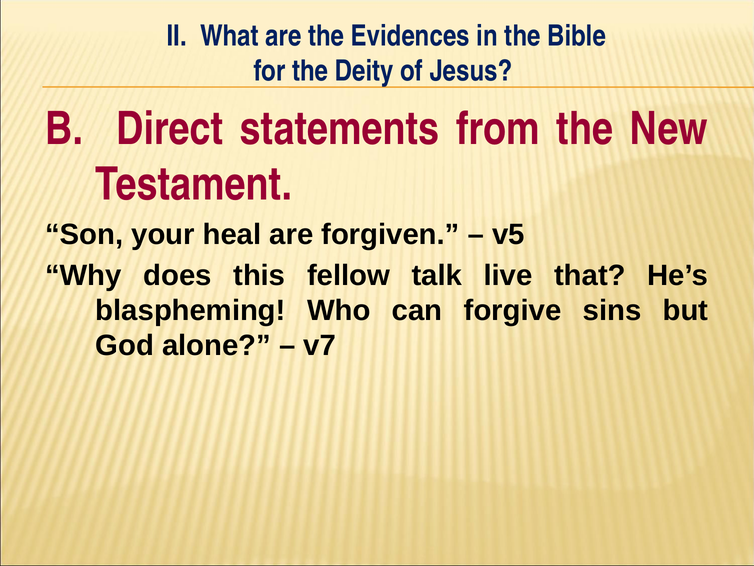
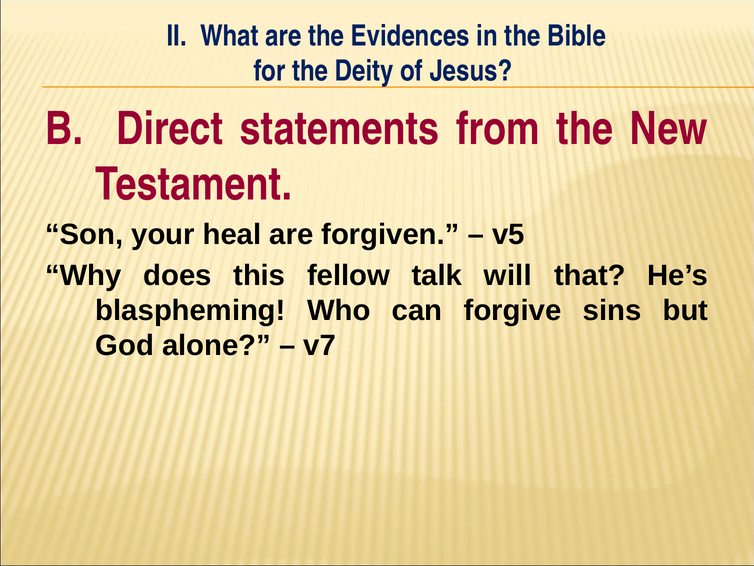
live: live -> will
